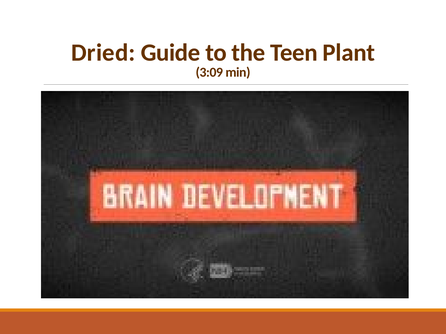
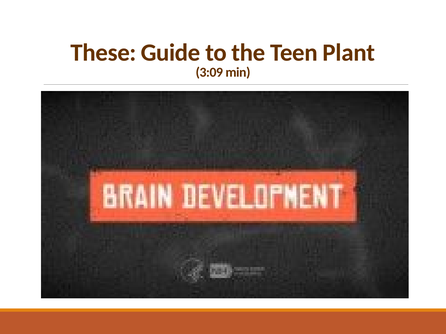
Dried: Dried -> These
